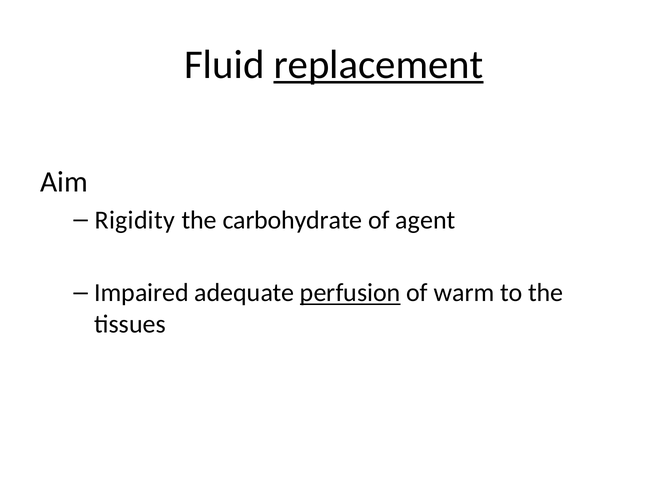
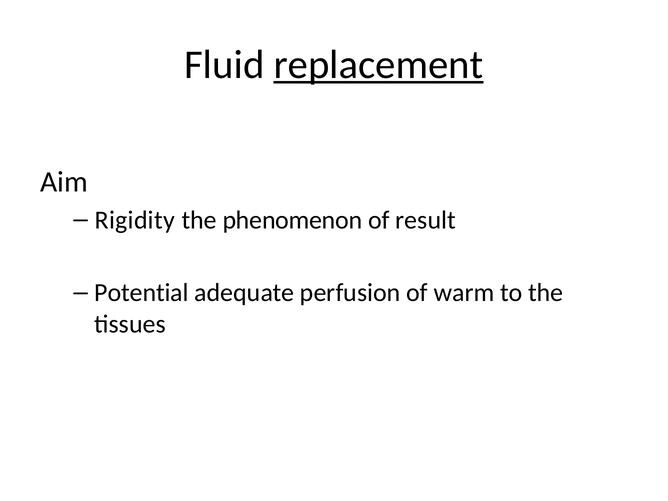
carbohydrate: carbohydrate -> phenomenon
agent: agent -> result
Impaired: Impaired -> Potential
perfusion underline: present -> none
